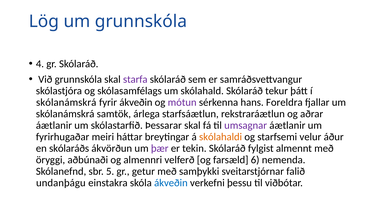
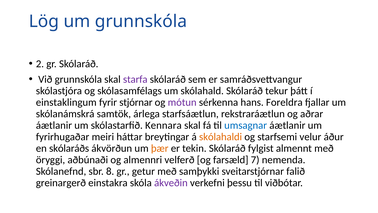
4: 4 -> 2
skólanámskrá at (66, 102): skólanámskrá -> einstaklingum
fyrir ákveðin: ákveðin -> stjórnar
Þessarar: Þessarar -> Kennara
umsagnar colour: purple -> blue
þær colour: purple -> orange
6: 6 -> 7
5: 5 -> 8
undanþágu: undanþágu -> greinargerð
ákveðin at (171, 183) colour: blue -> purple
